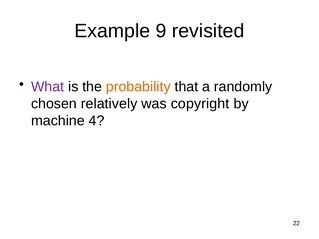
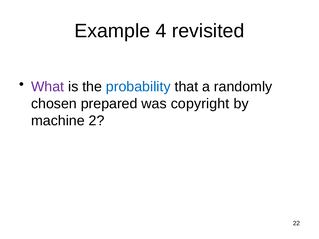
9: 9 -> 4
probability colour: orange -> blue
relatively: relatively -> prepared
4: 4 -> 2
